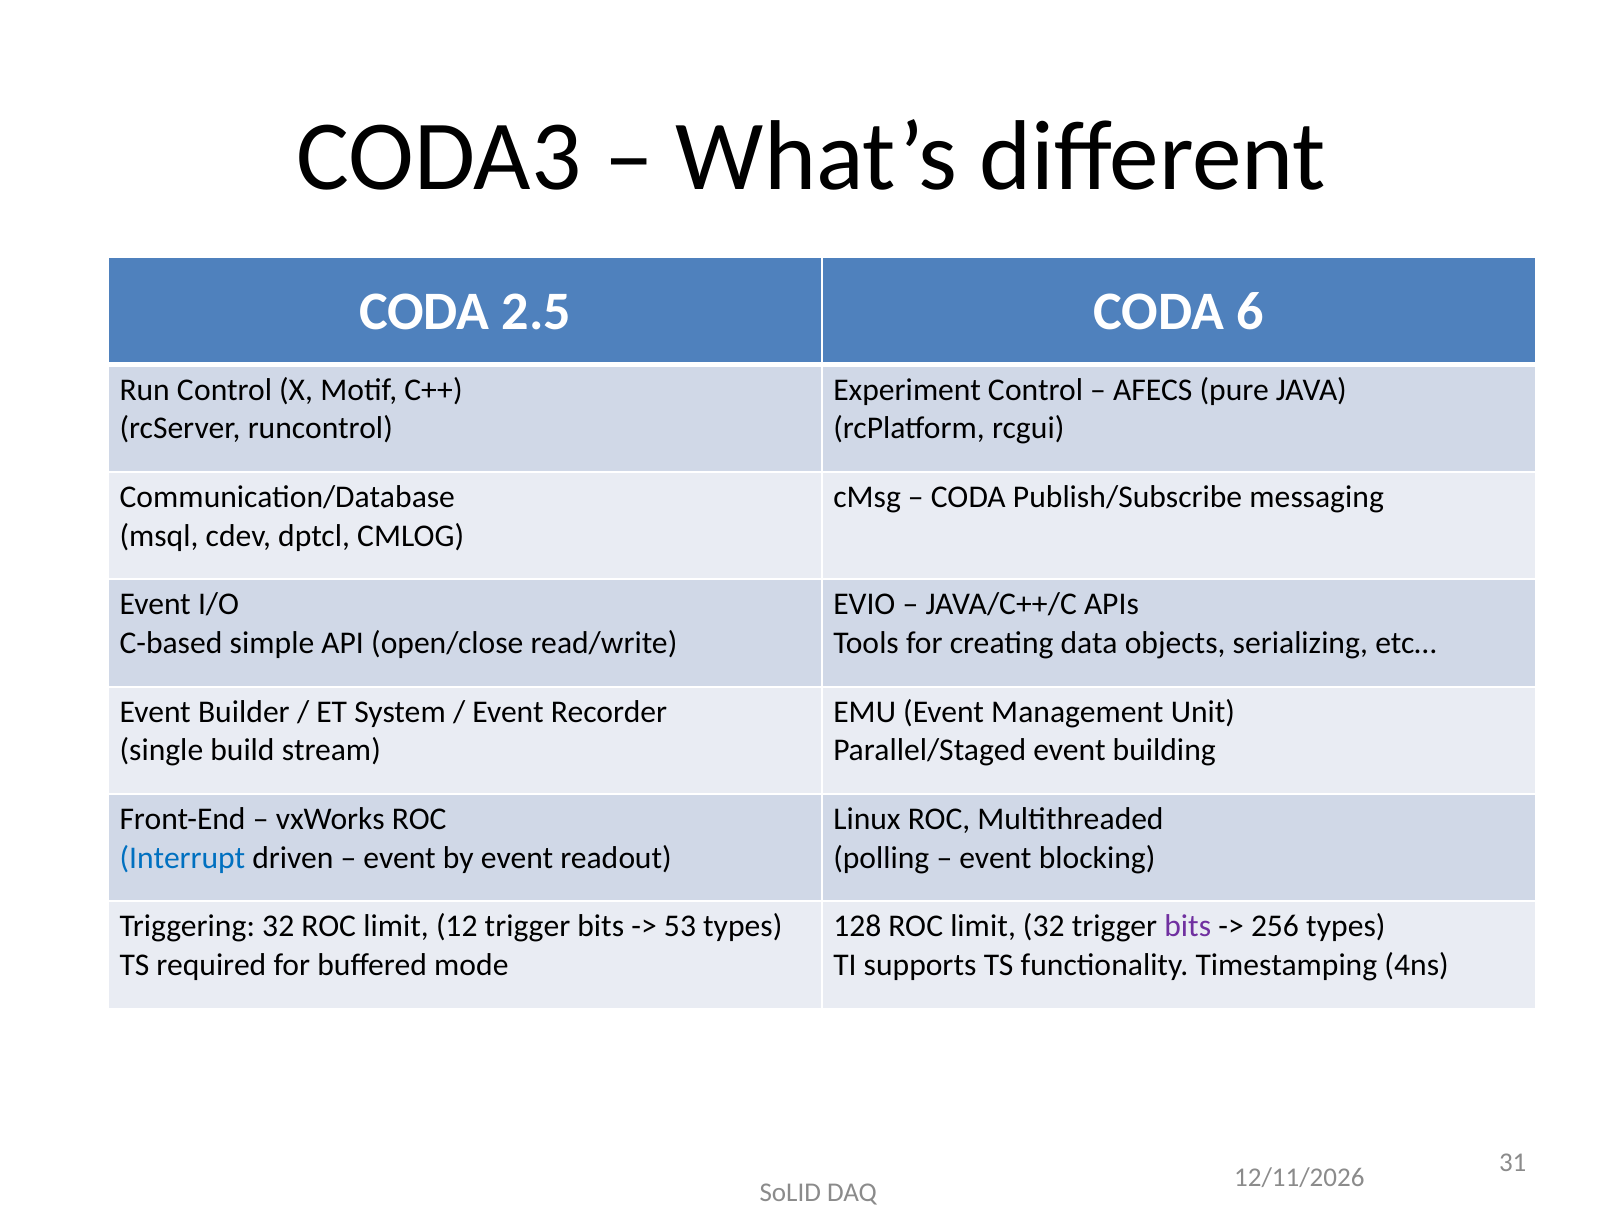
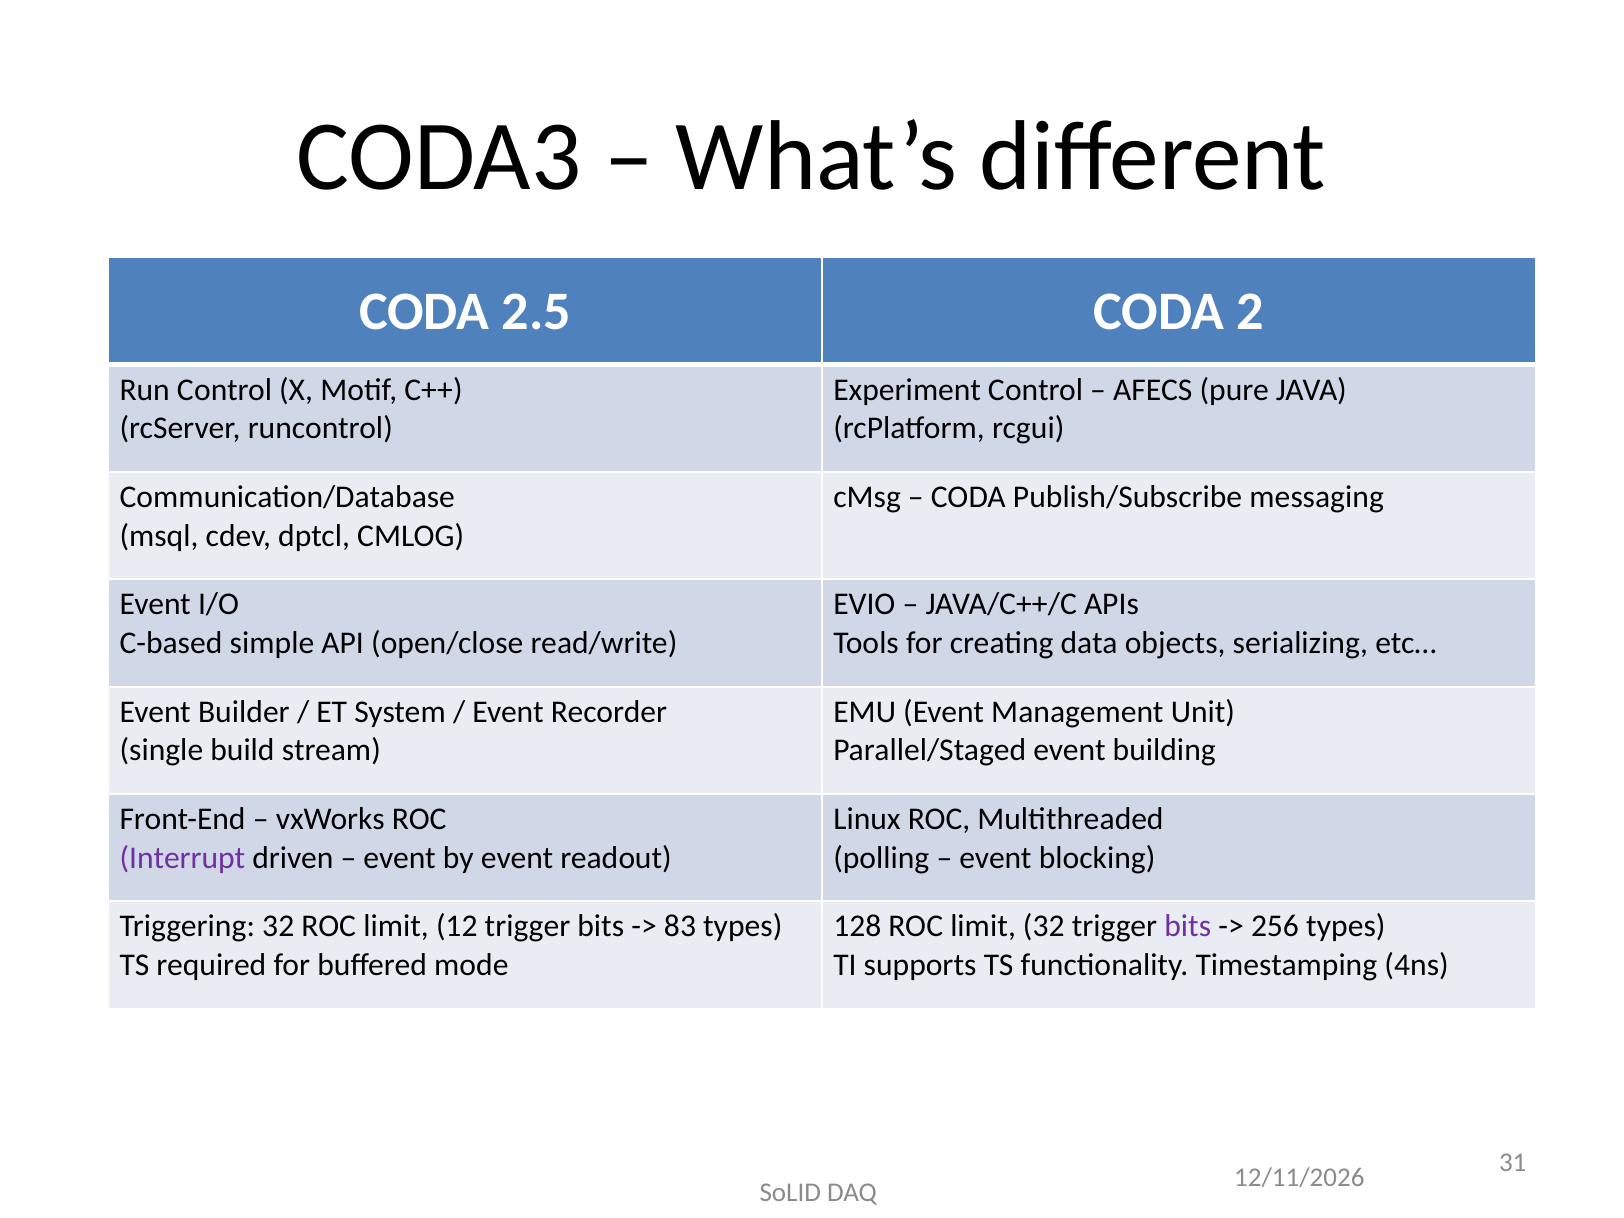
6: 6 -> 2
Interrupt colour: blue -> purple
53: 53 -> 83
